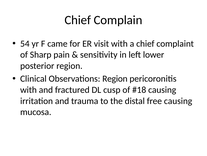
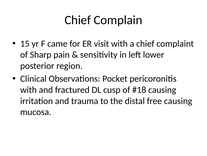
54: 54 -> 15
Observations Region: Region -> Pocket
